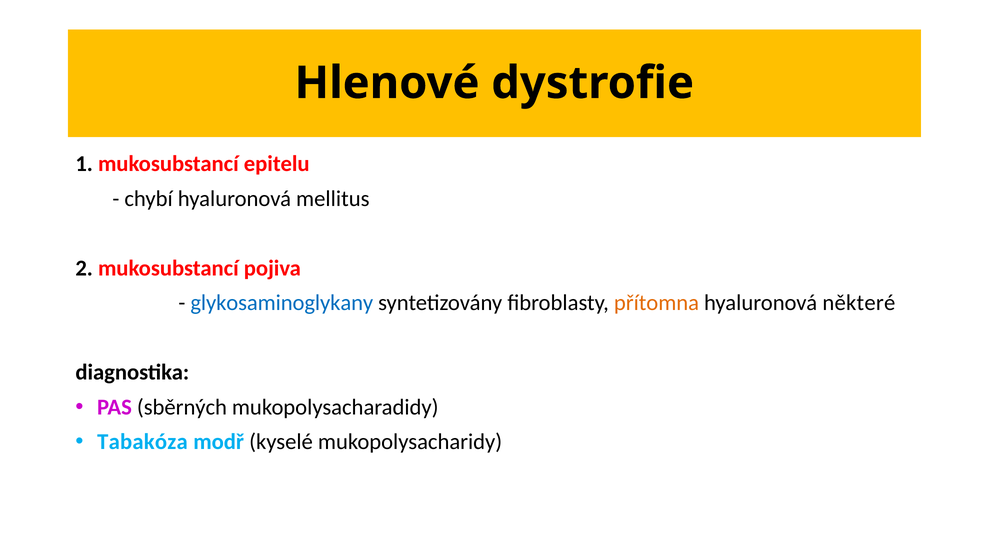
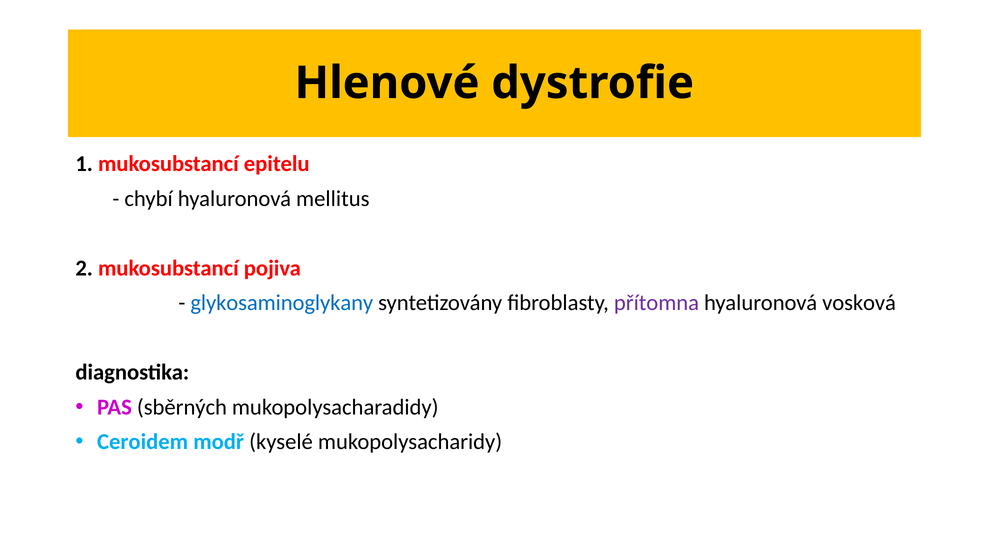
přítomna colour: orange -> purple
některé: některé -> vosková
Tabakóza: Tabakóza -> Ceroidem
